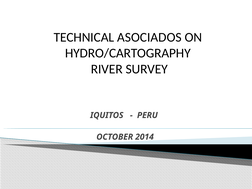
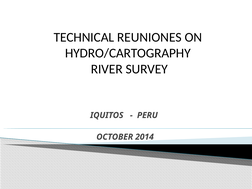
ASOCIADOS: ASOCIADOS -> REUNIONES
